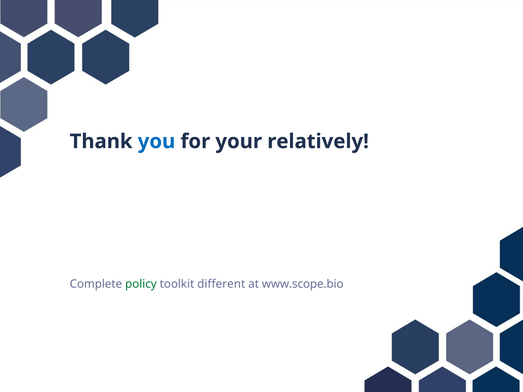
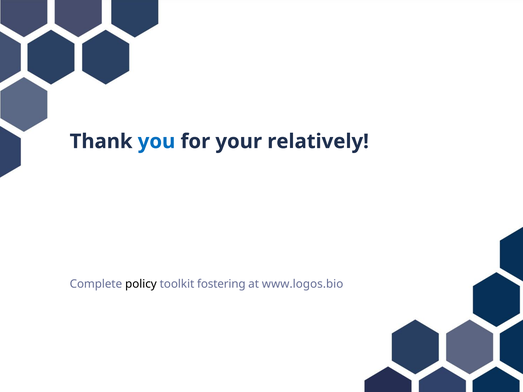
policy colour: green -> black
different: different -> fostering
www.scope.bio: www.scope.bio -> www.logos.bio
